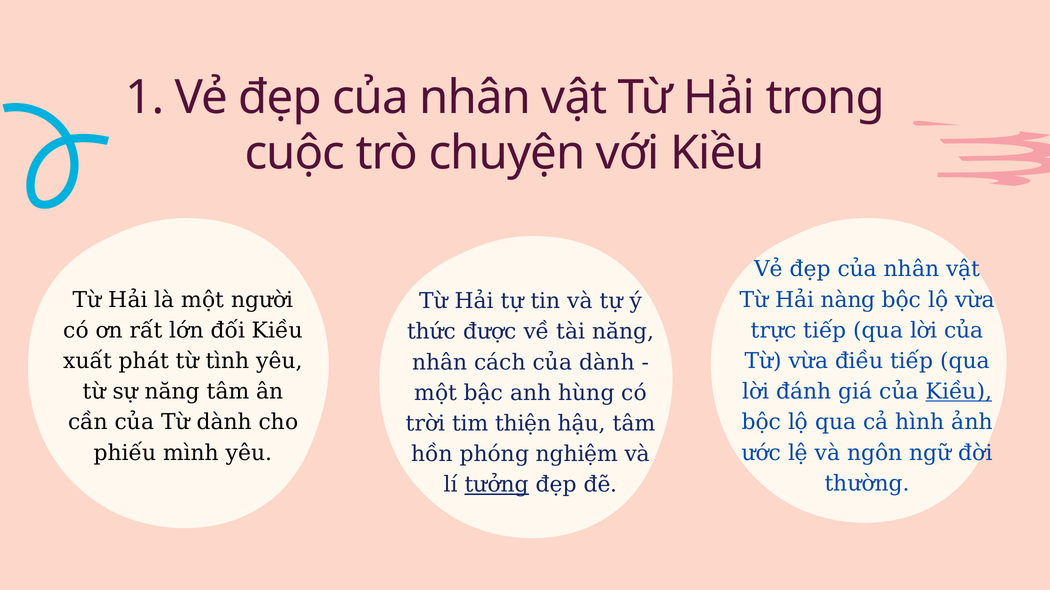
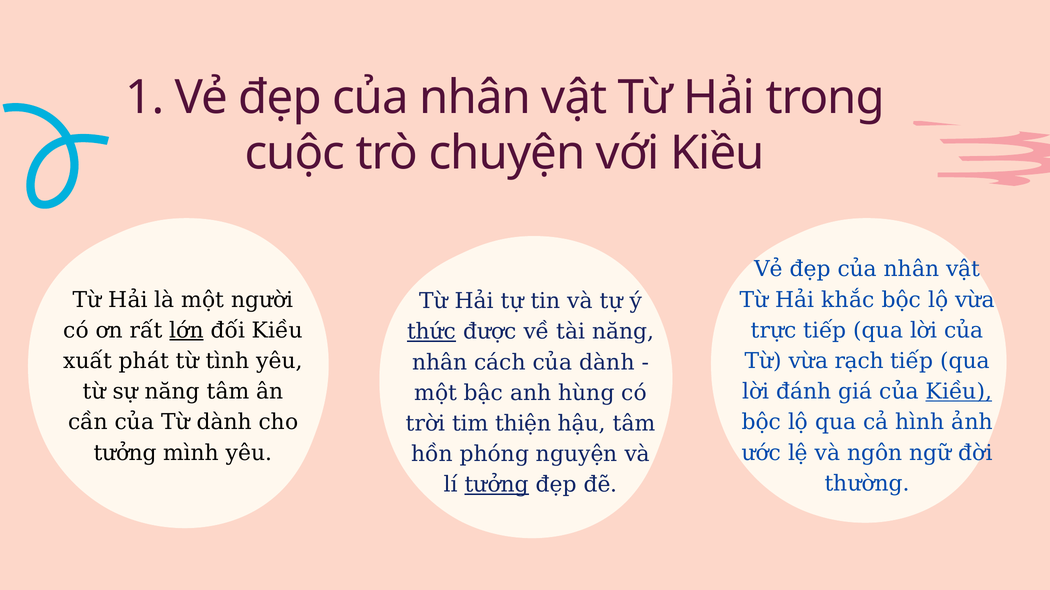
nàng: nàng -> khắc
lớn underline: none -> present
thức underline: none -> present
điều: điều -> rạch
phiếu at (125, 453): phiếu -> tưởng
nghiệm: nghiệm -> nguyện
